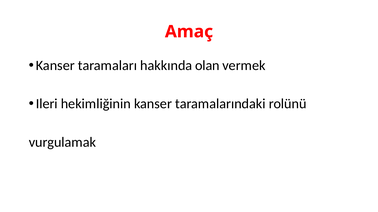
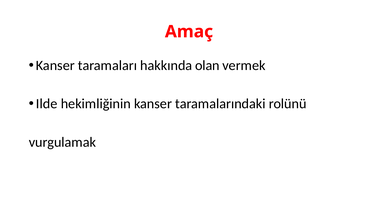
Ileri: Ileri -> Ilde
